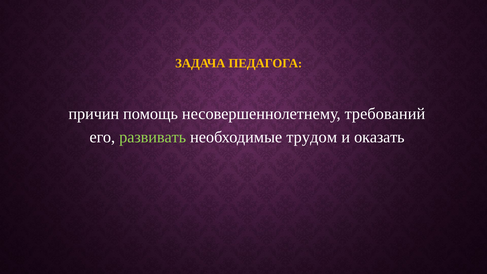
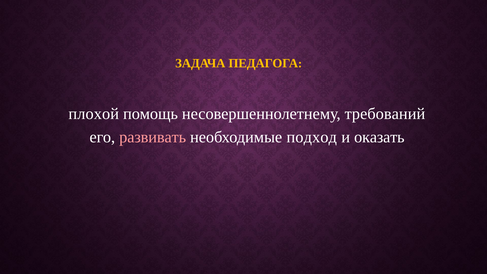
причин: причин -> плохой
развивать colour: light green -> pink
трудом: трудом -> подход
